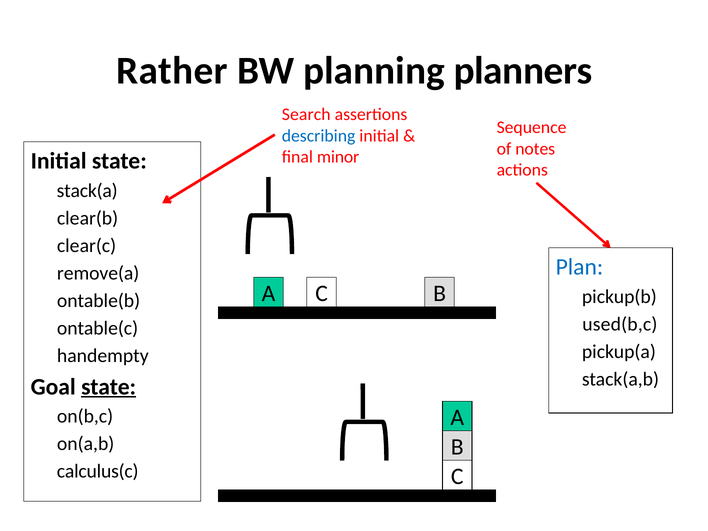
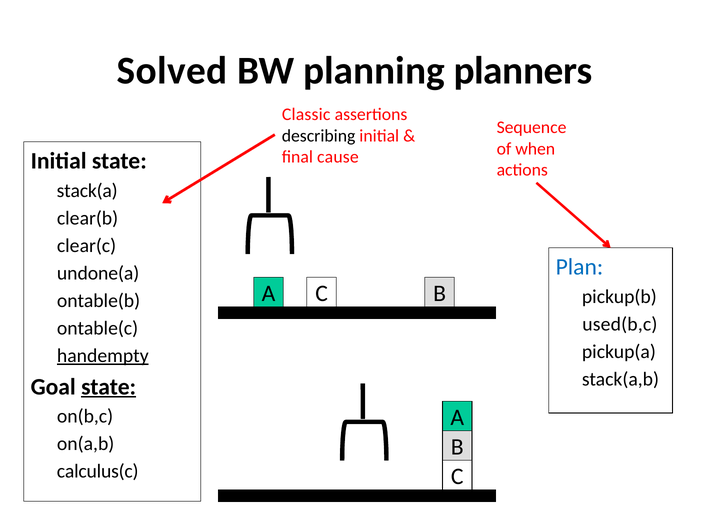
Rather: Rather -> Solved
Search: Search -> Classic
describing colour: blue -> black
notes: notes -> when
minor: minor -> cause
remove(a: remove(a -> undone(a
handempty underline: none -> present
